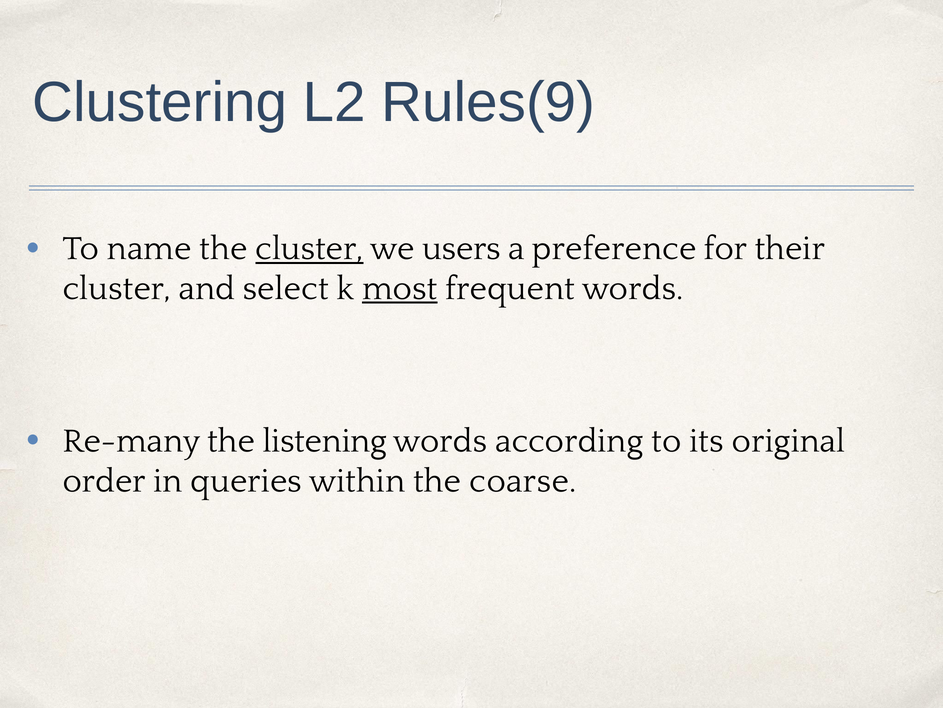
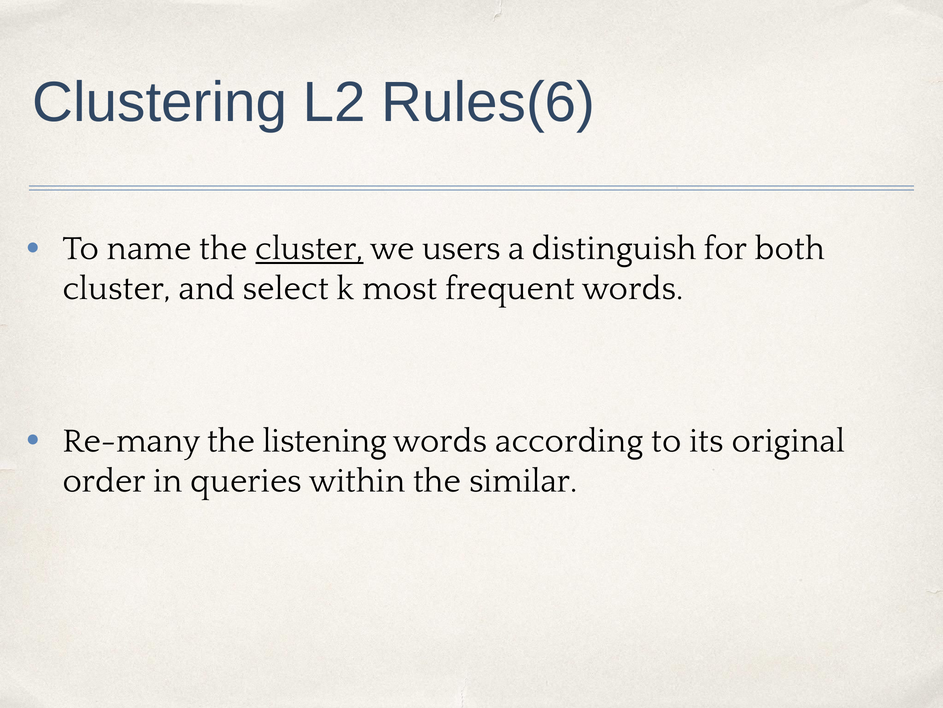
Rules(9: Rules(9 -> Rules(6
preference: preference -> distinguish
their: their -> both
most underline: present -> none
coarse: coarse -> similar
